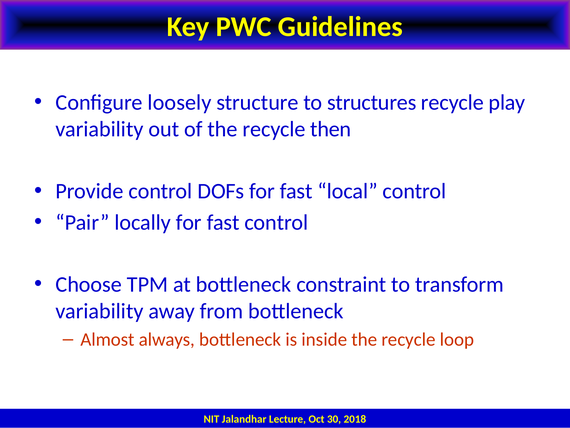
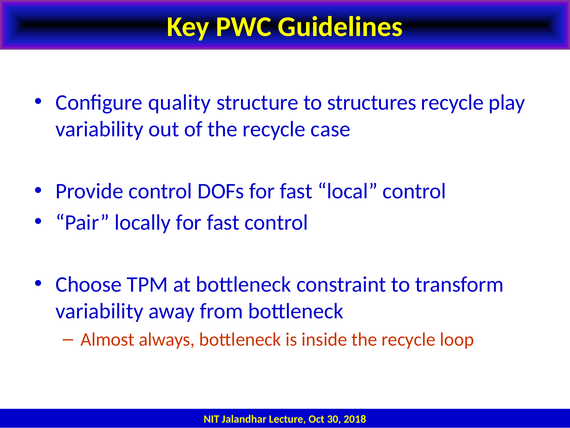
loosely: loosely -> quality
then: then -> case
